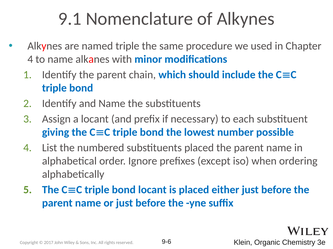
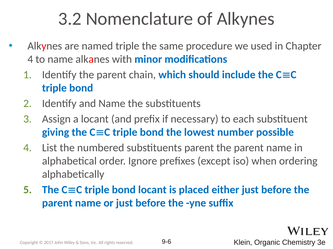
9.1: 9.1 -> 3.2
substituents placed: placed -> parent
